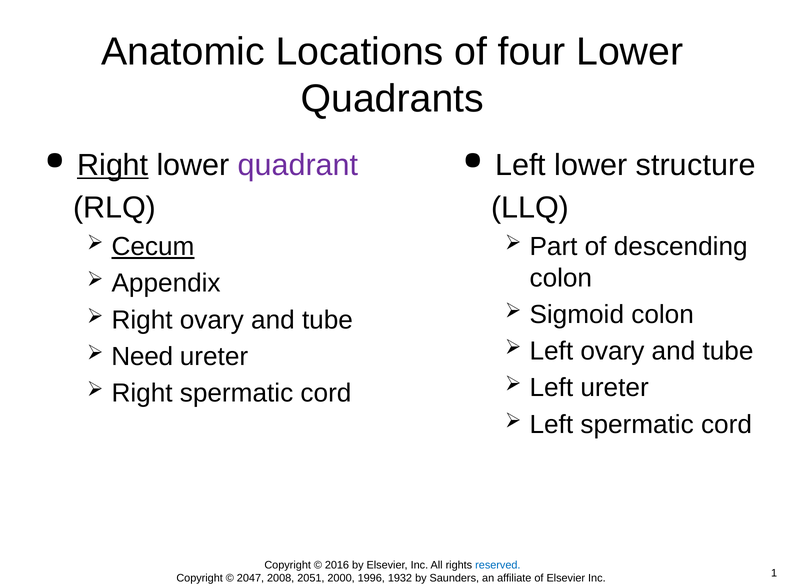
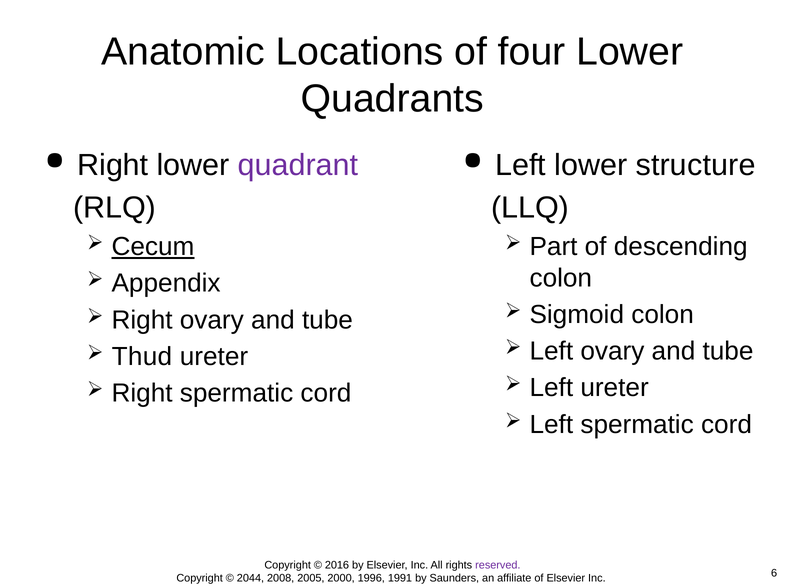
Right at (113, 165) underline: present -> none
Need: Need -> Thud
reserved colour: blue -> purple
2047: 2047 -> 2044
2051: 2051 -> 2005
1932: 1932 -> 1991
1: 1 -> 6
